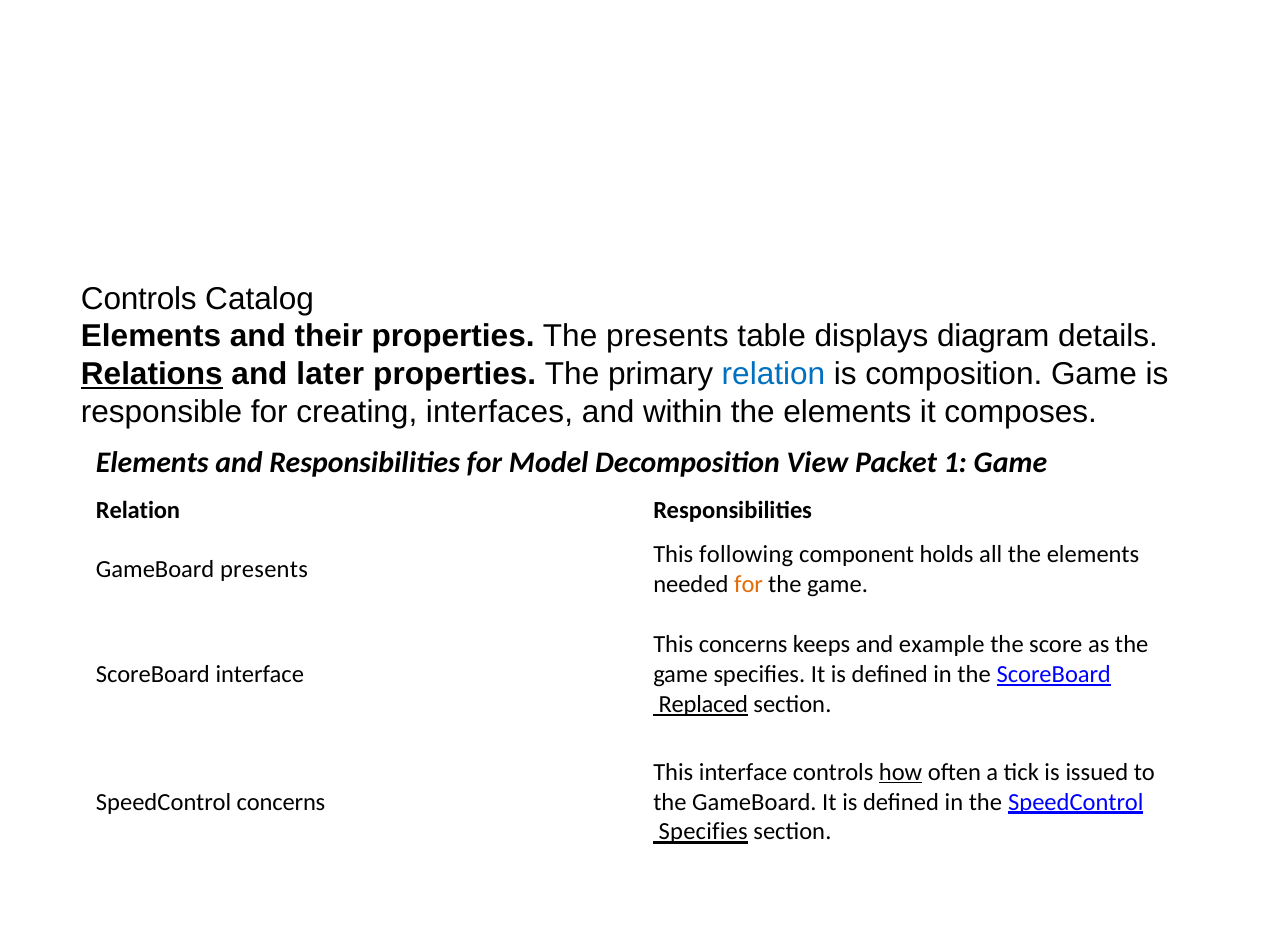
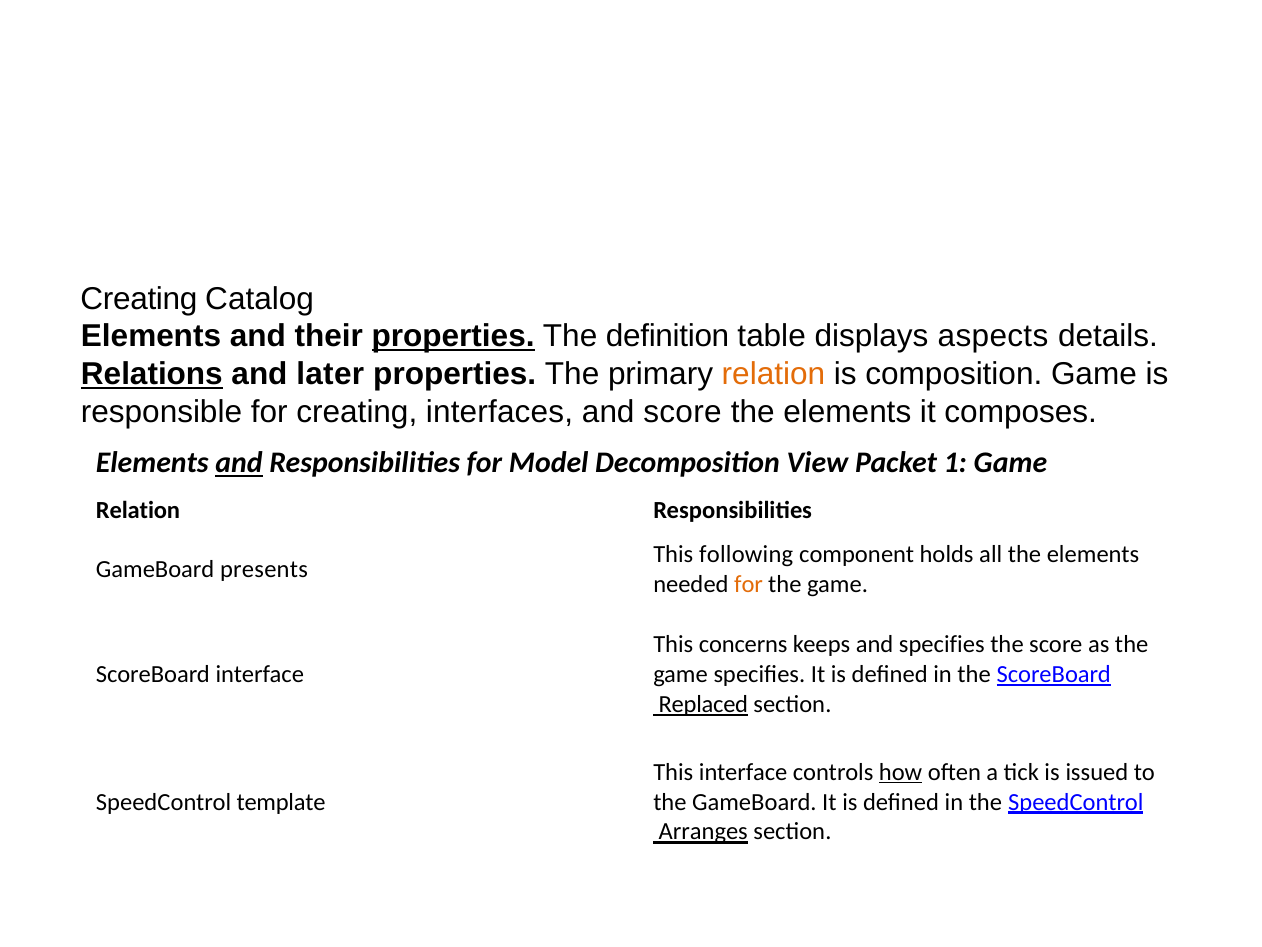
Controls at (139, 298): Controls -> Creating
properties at (453, 336) underline: none -> present
The presents: presents -> definition
diagram: diagram -> aspects
relation at (773, 374) colour: blue -> orange
and within: within -> score
and at (239, 463) underline: none -> present
and example: example -> specifies
SpeedControl concerns: concerns -> template
Specifies at (703, 831): Specifies -> Arranges
